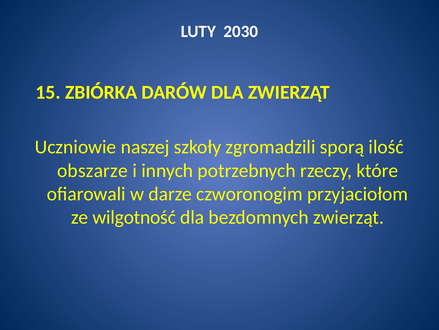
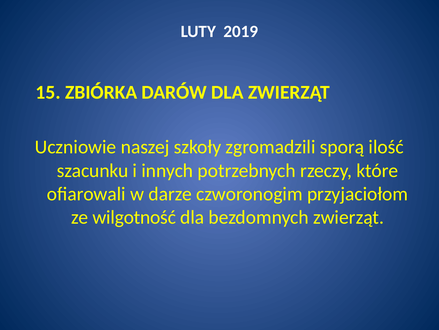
2030: 2030 -> 2019
obszarze: obszarze -> szacunku
